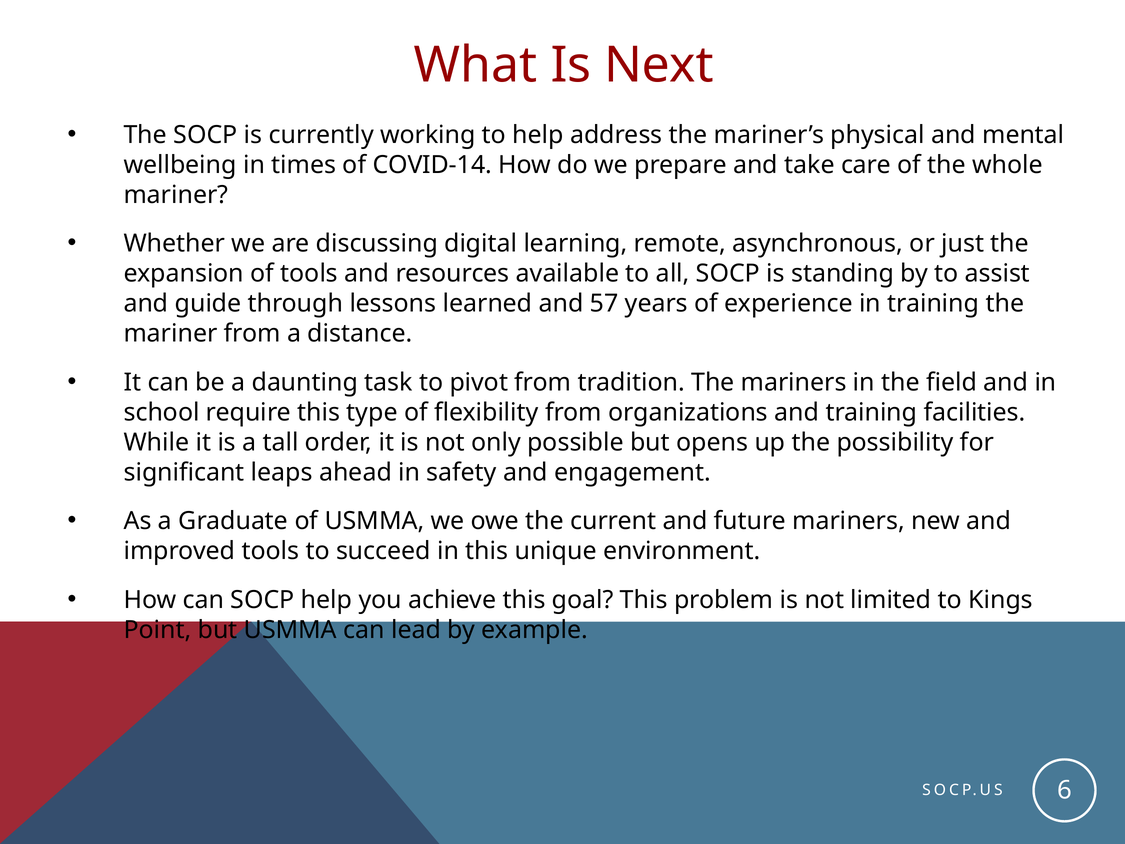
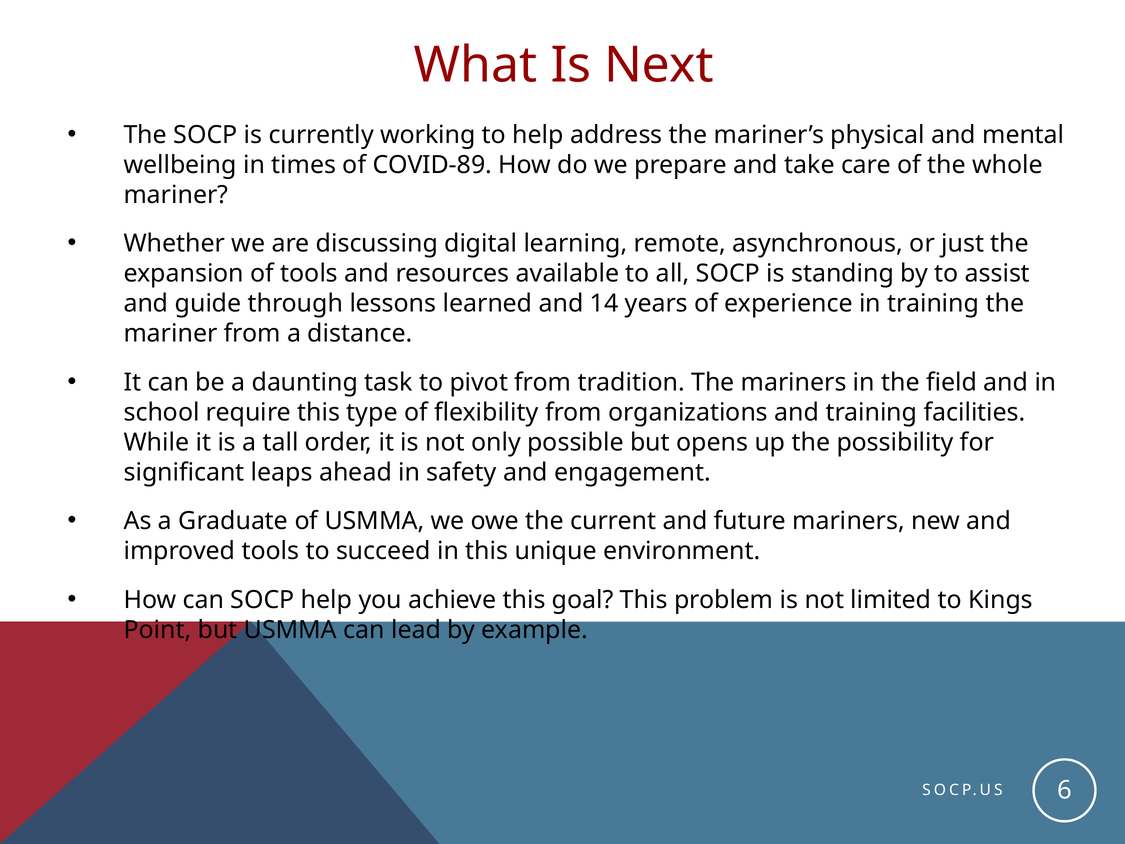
COVID-14: COVID-14 -> COVID-89
57: 57 -> 14
